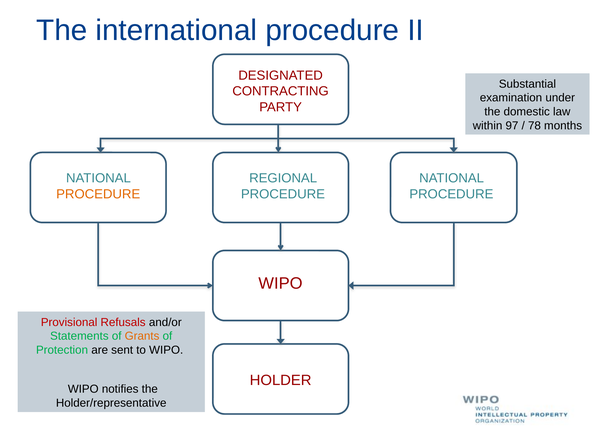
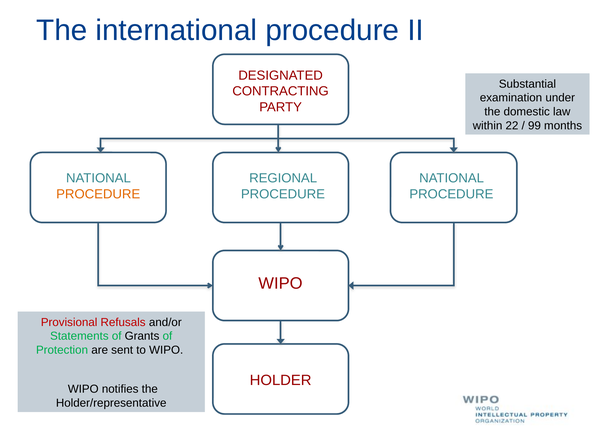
97: 97 -> 22
78: 78 -> 99
Grants colour: orange -> black
